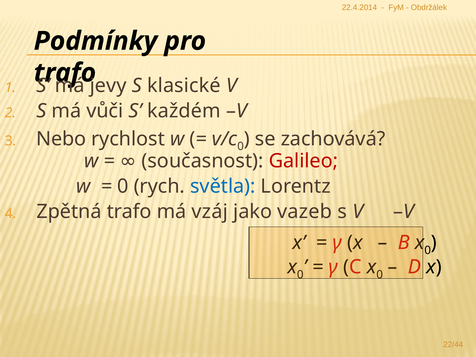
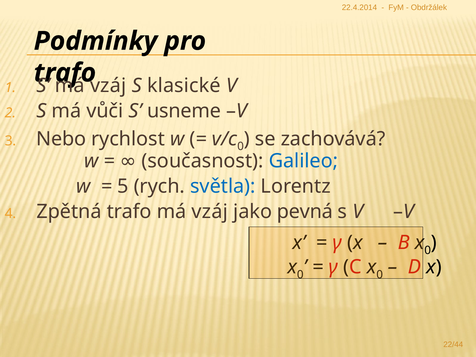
jevy at (108, 86): jevy -> vzáj
každém: každém -> usneme
Galileo colour: red -> blue
0 at (123, 186): 0 -> 5
vazeb: vazeb -> pevná
